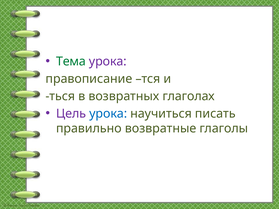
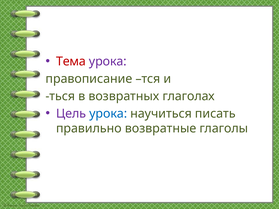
Тема colour: green -> red
